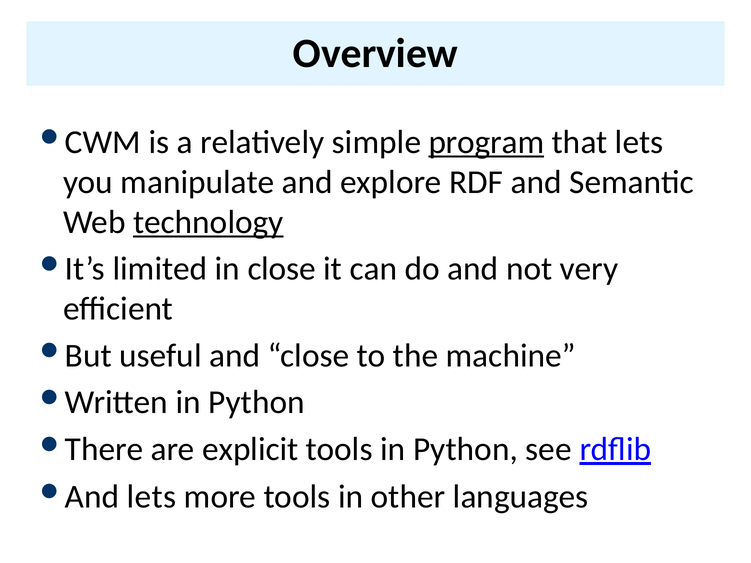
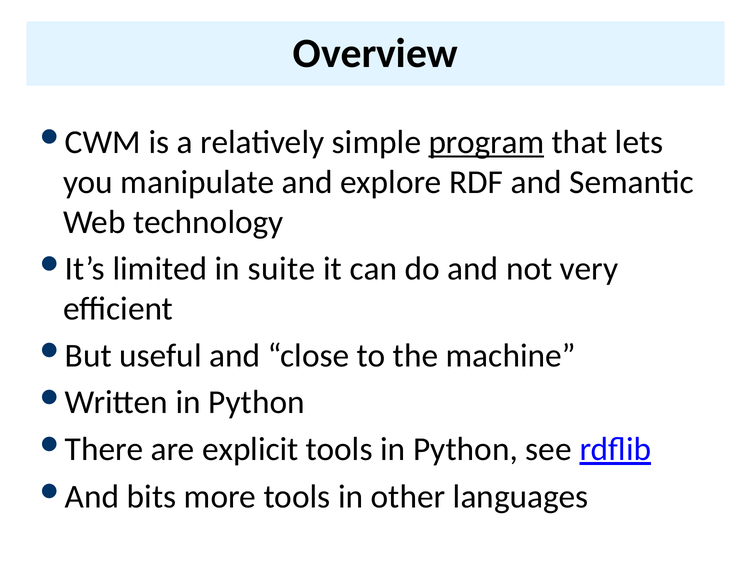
technology underline: present -> none
in close: close -> suite
lets at (152, 497): lets -> bits
